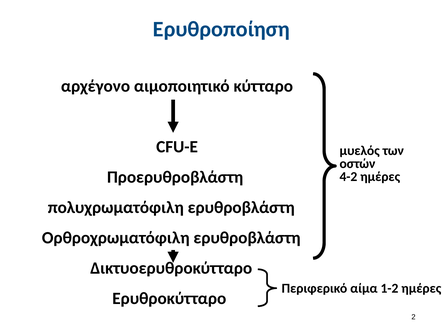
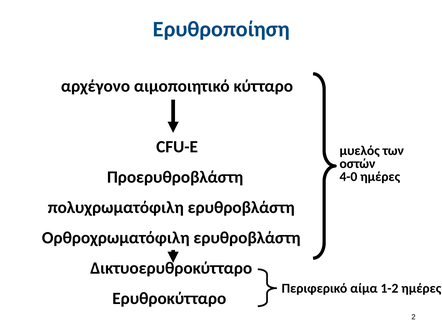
4-2: 4-2 -> 4-0
